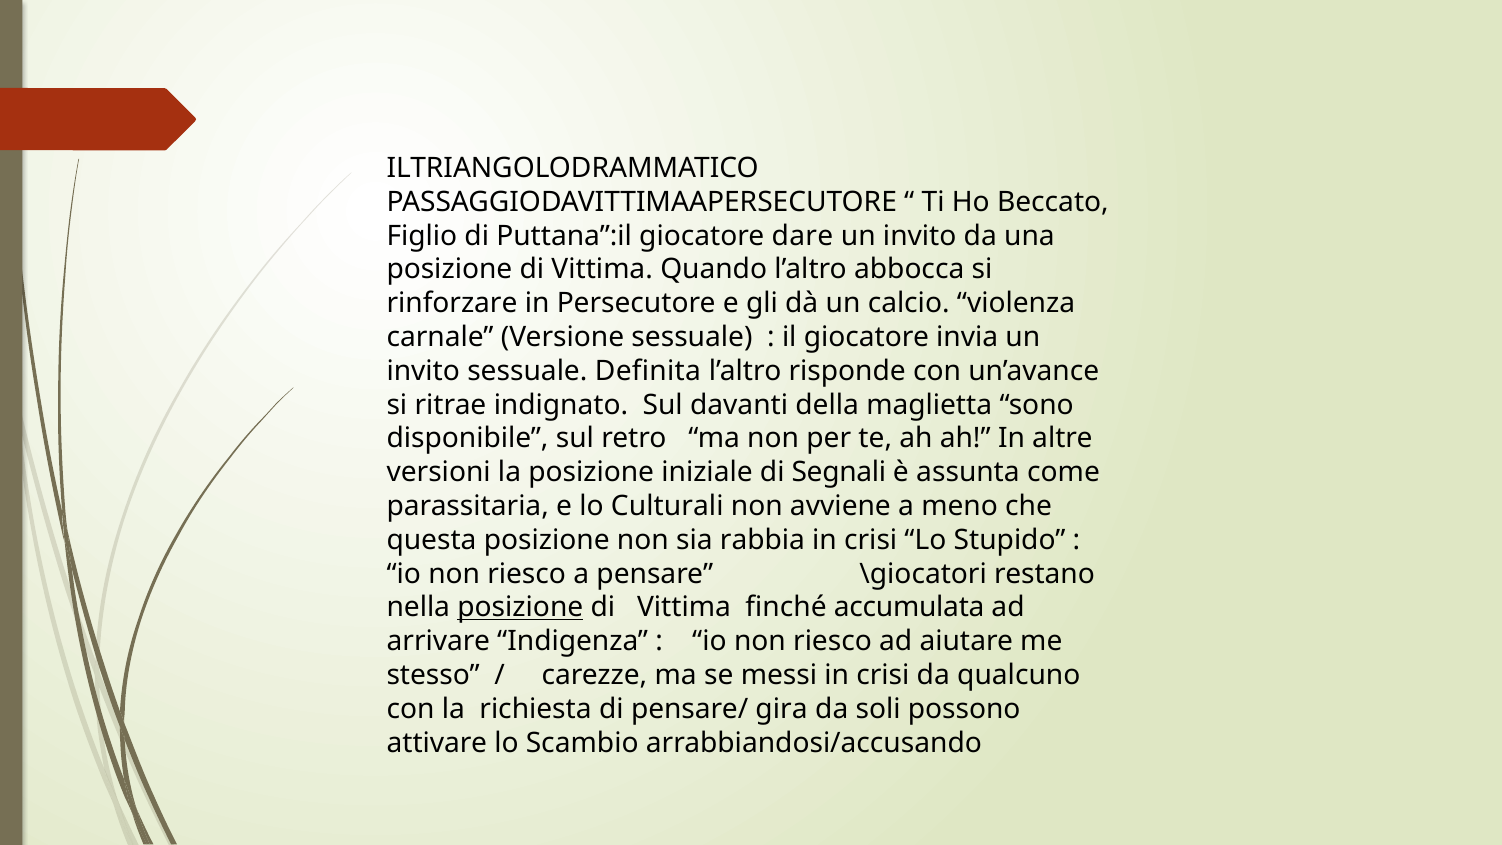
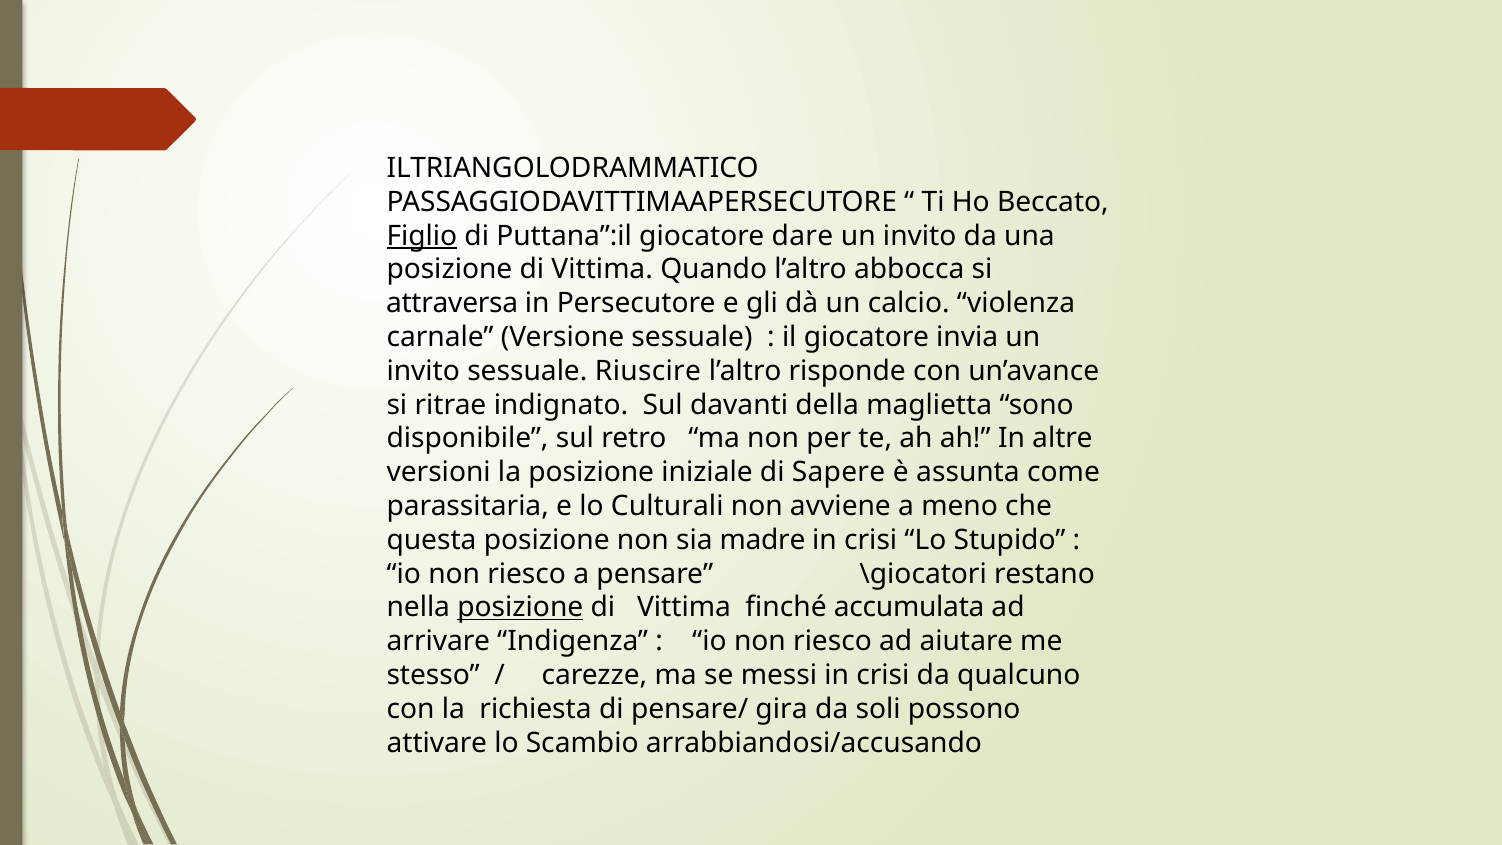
Figlio underline: none -> present
rinforzare: rinforzare -> attraversa
Definita: Definita -> Riuscire
Segnali: Segnali -> Sapere
rabbia: rabbia -> madre
